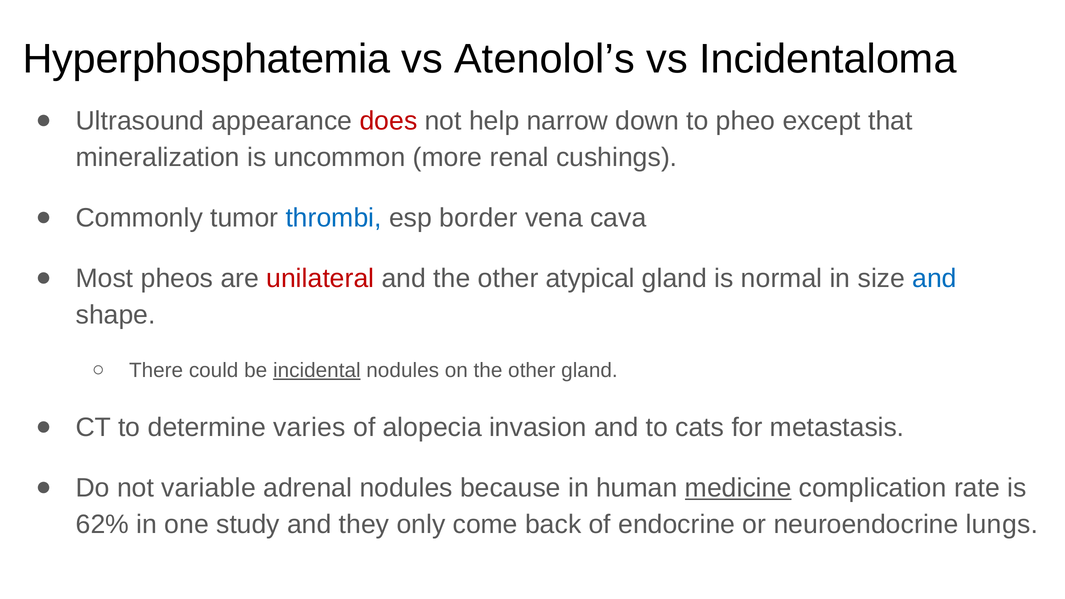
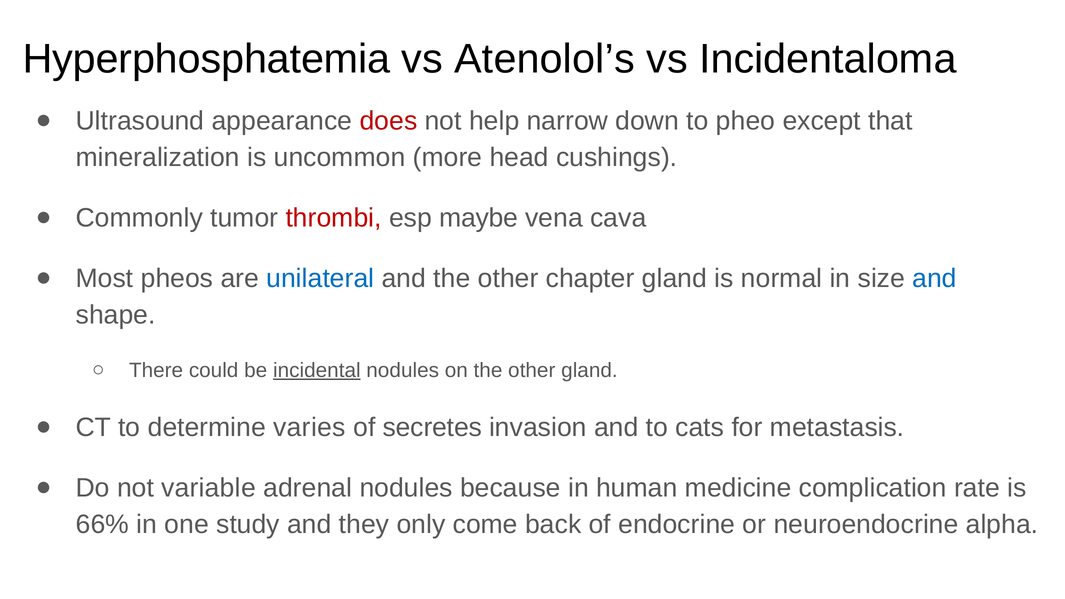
renal: renal -> head
thrombi colour: blue -> red
border: border -> maybe
unilateral colour: red -> blue
atypical: atypical -> chapter
alopecia: alopecia -> secretes
medicine underline: present -> none
62%: 62% -> 66%
lungs: lungs -> alpha
